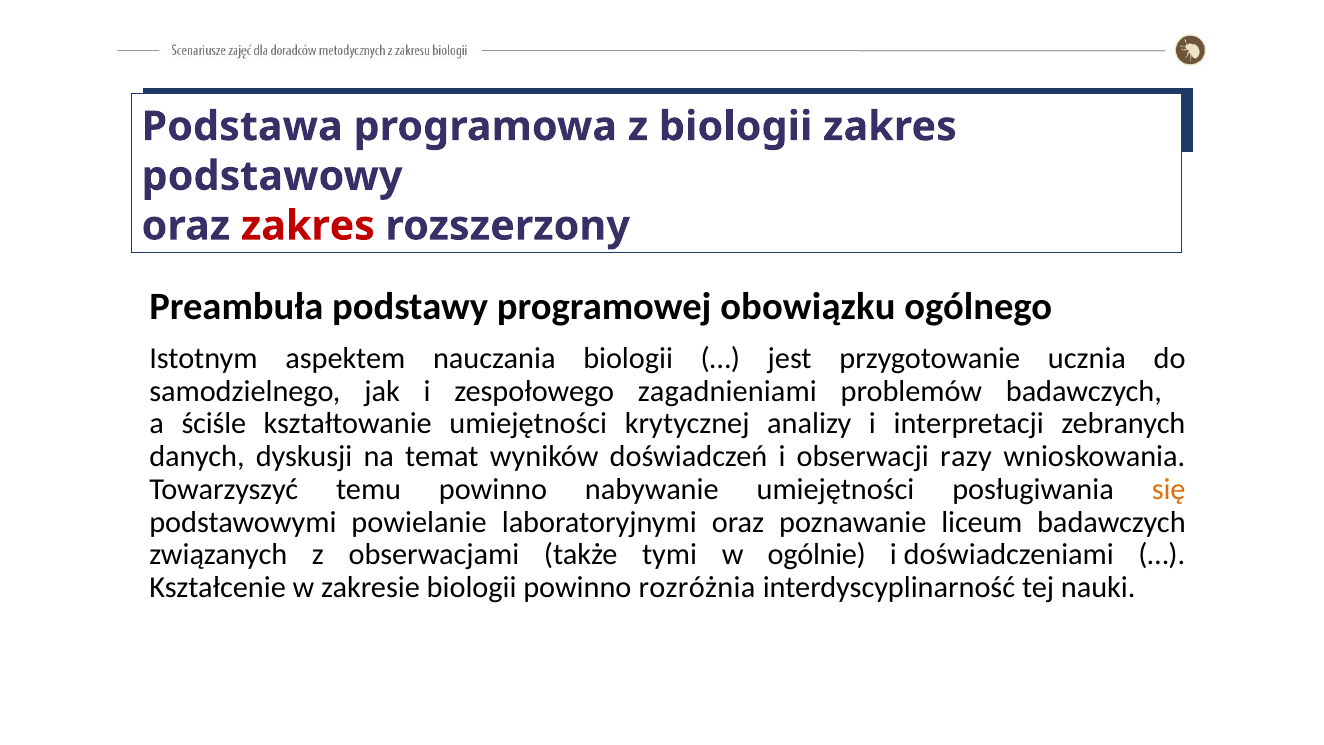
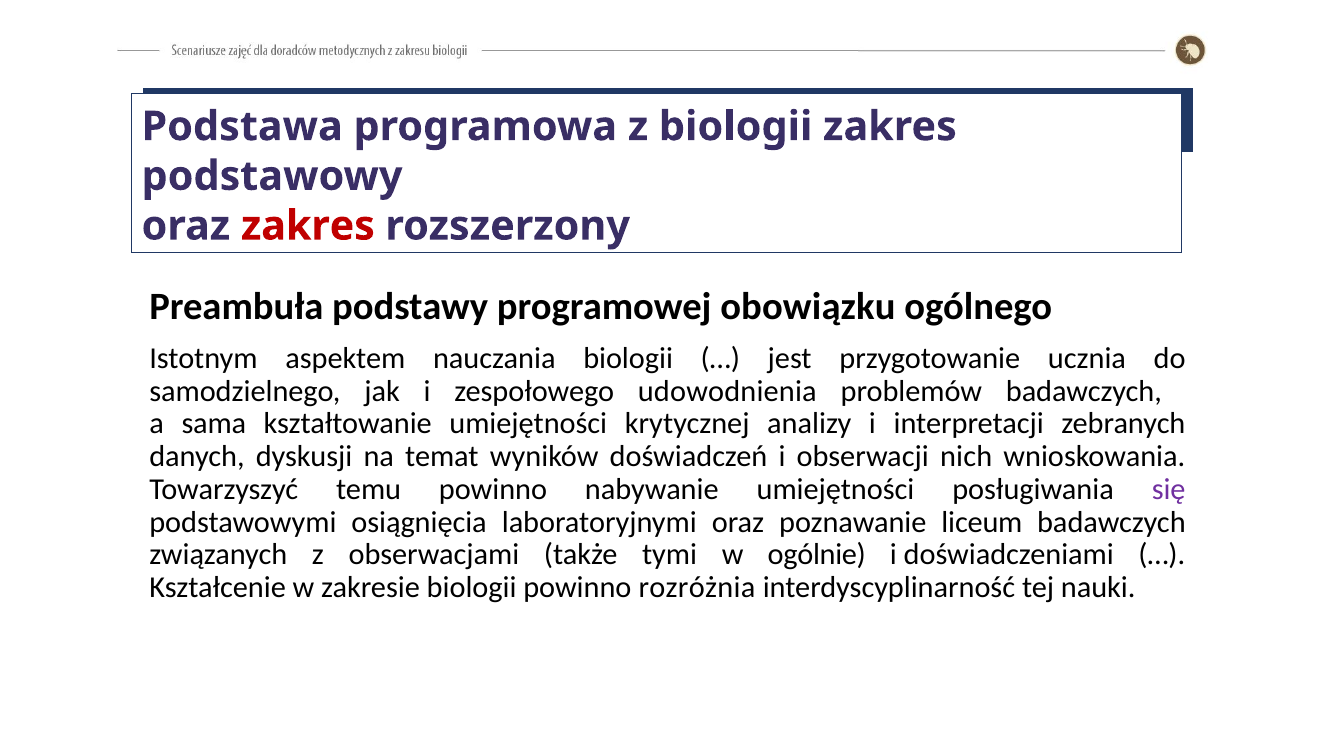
zagadnieniami: zagadnieniami -> udowodnienia
ściśle: ściśle -> sama
razy: razy -> nich
się colour: orange -> purple
powielanie: powielanie -> osiągnięcia
